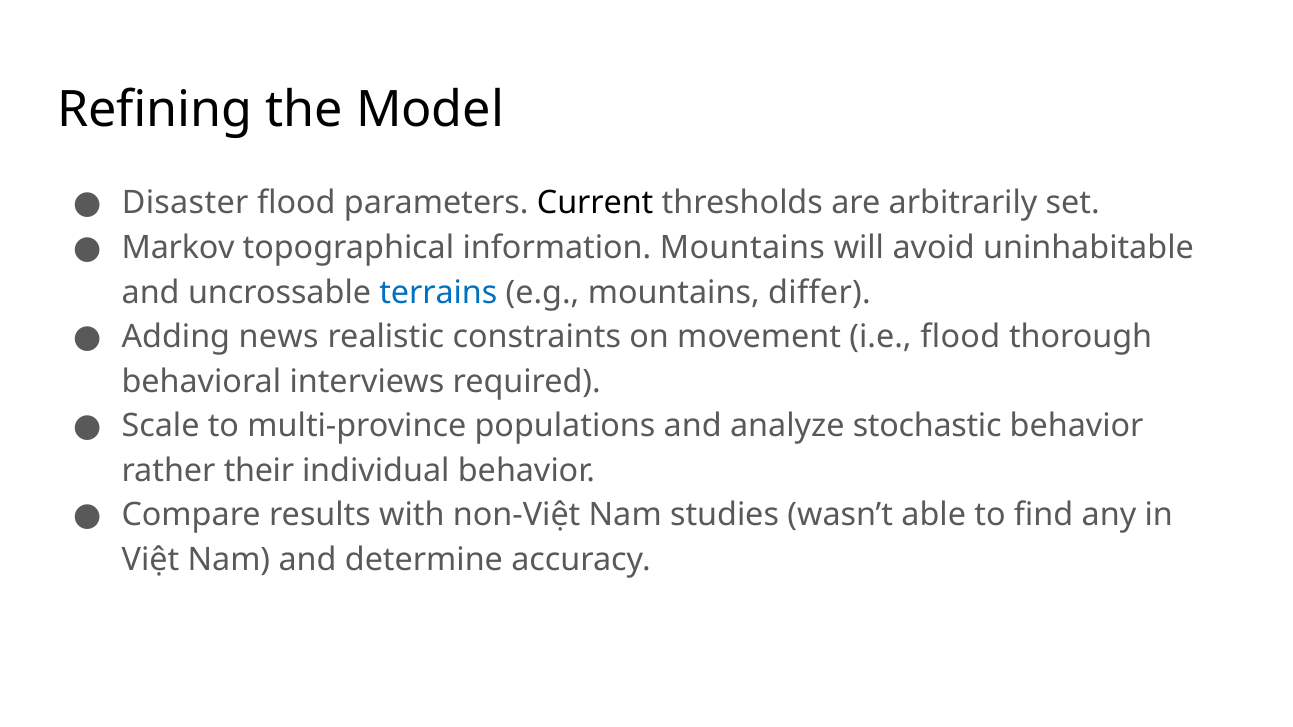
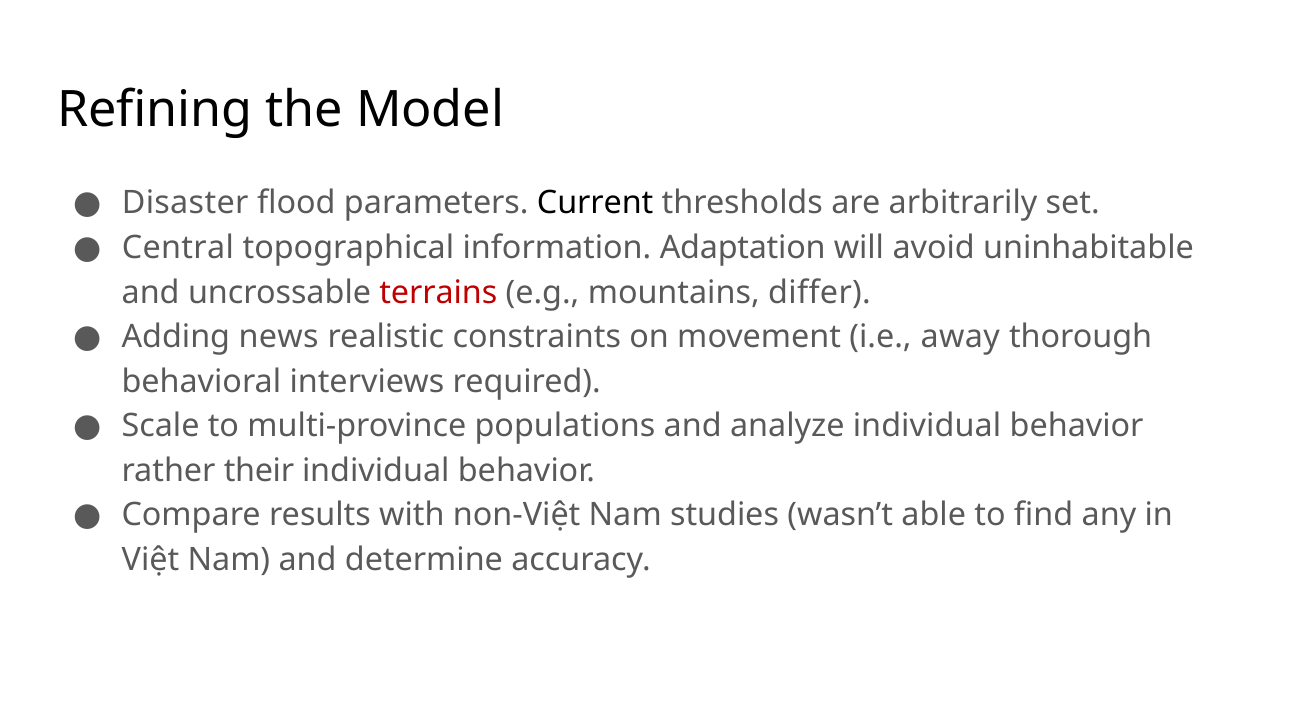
Markov: Markov -> Central
information Mountains: Mountains -> Adaptation
terrains colour: blue -> red
i.e flood: flood -> away
analyze stochastic: stochastic -> individual
